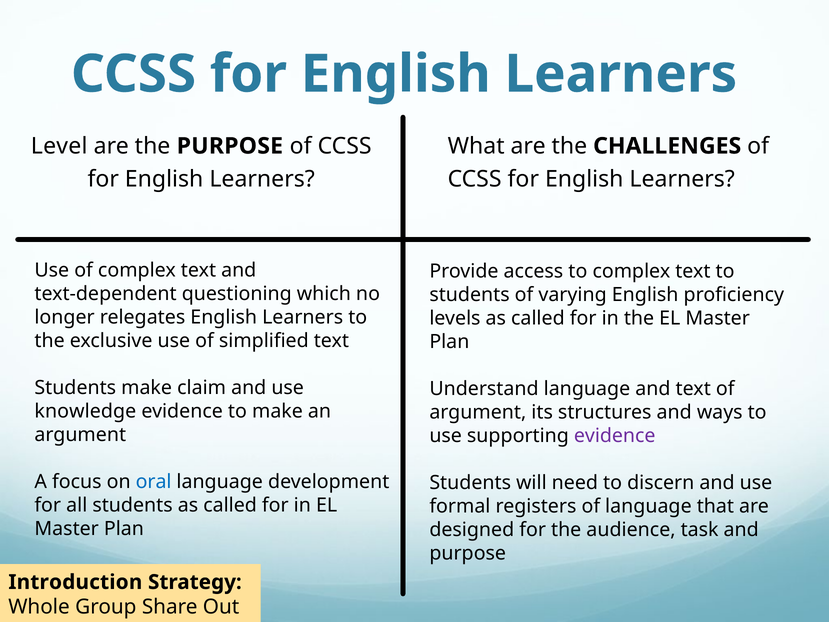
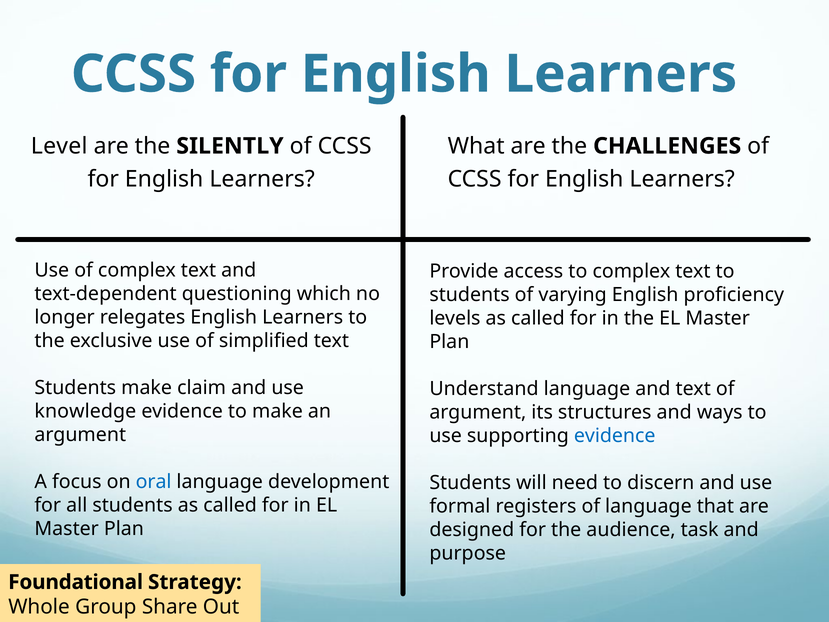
the PURPOSE: PURPOSE -> SILENTLY
evidence at (615, 436) colour: purple -> blue
Introduction: Introduction -> Foundational
